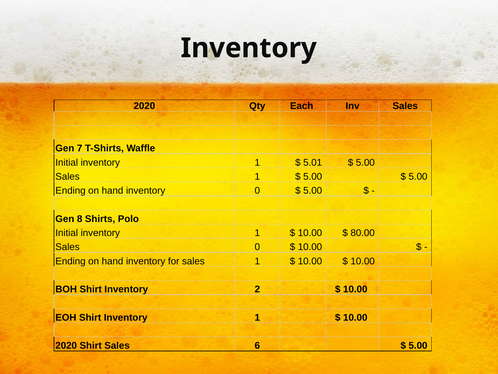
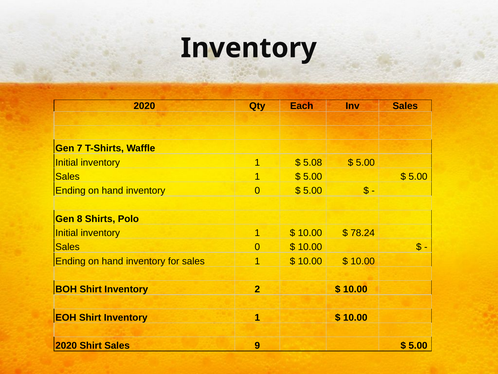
5.01: 5.01 -> 5.08
80.00: 80.00 -> 78.24
6: 6 -> 9
